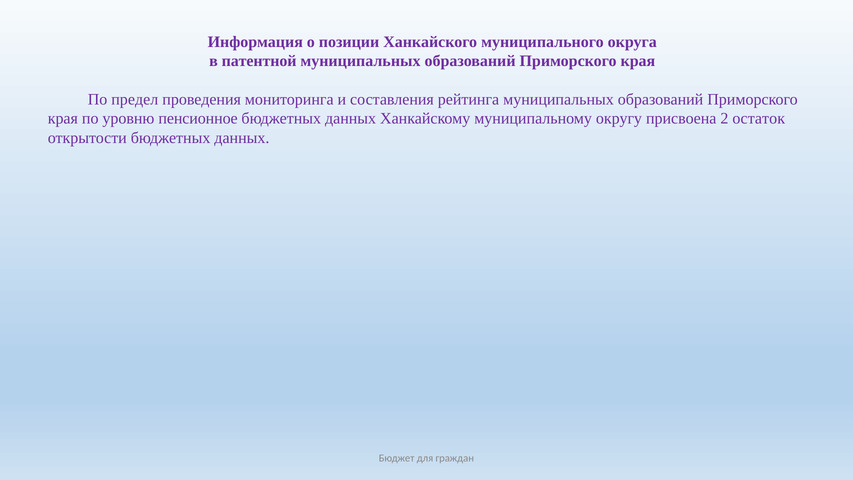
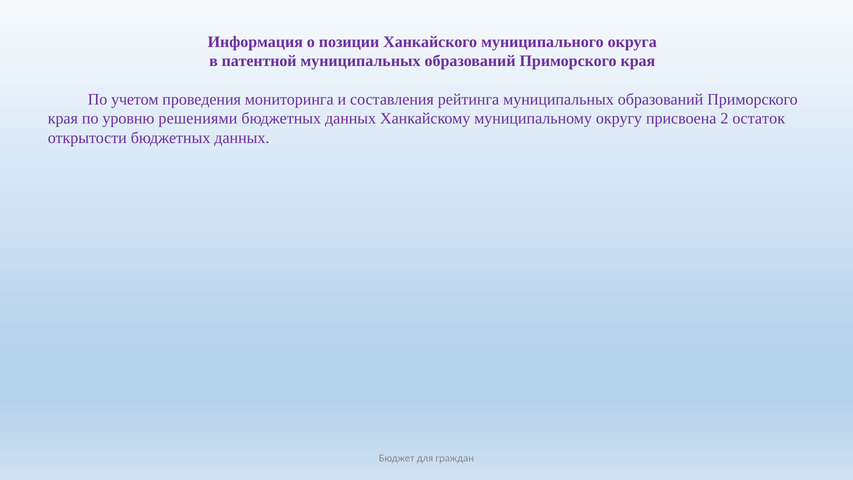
предел: предел -> учетом
пенсионное: пенсионное -> решениями
